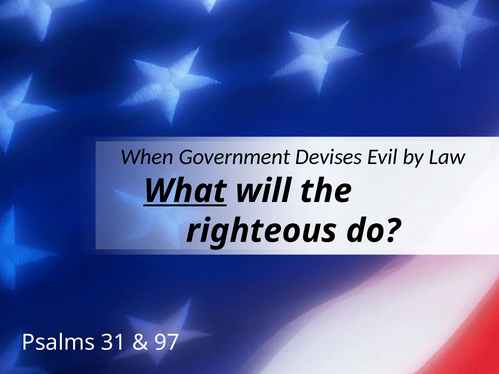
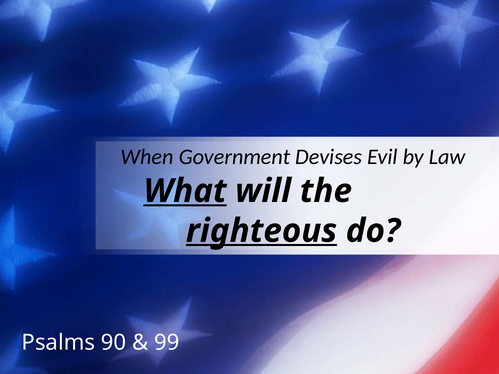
righteous underline: none -> present
31: 31 -> 90
97: 97 -> 99
